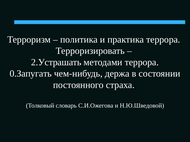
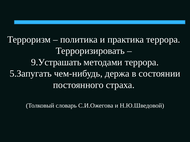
2.Устрашать: 2.Устрашать -> 9.Устрашать
0.Запугать: 0.Запугать -> 5.Запугать
